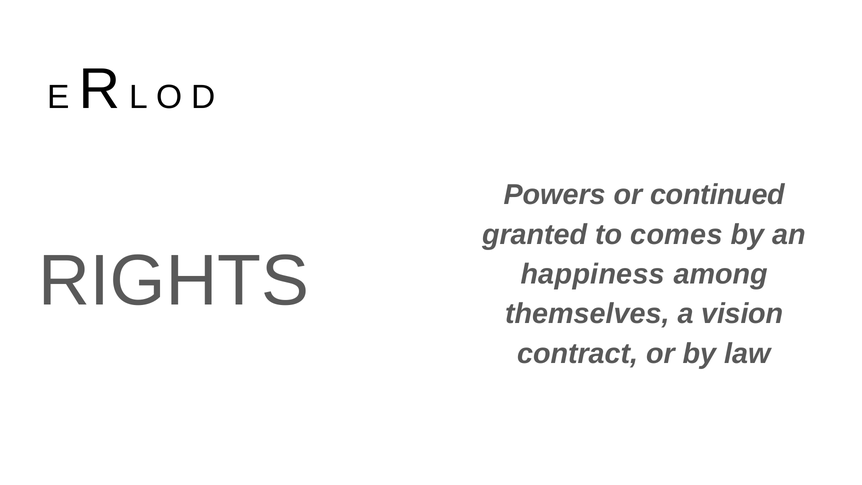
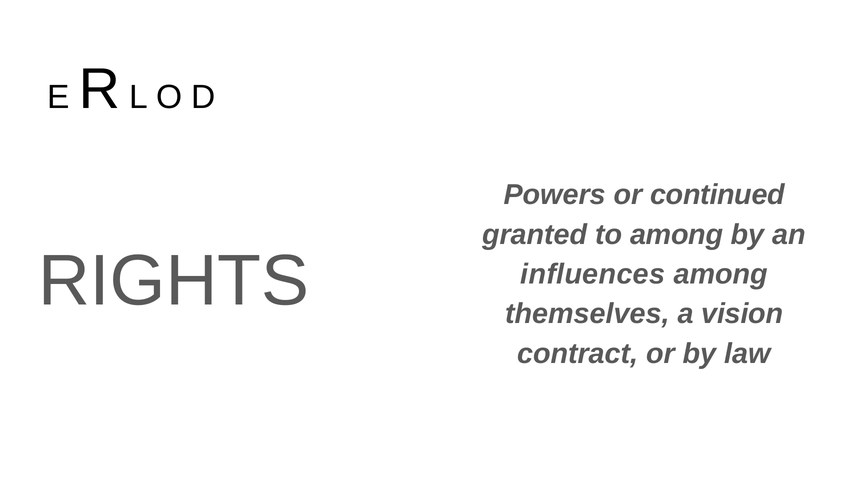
to comes: comes -> among
happiness: happiness -> influences
